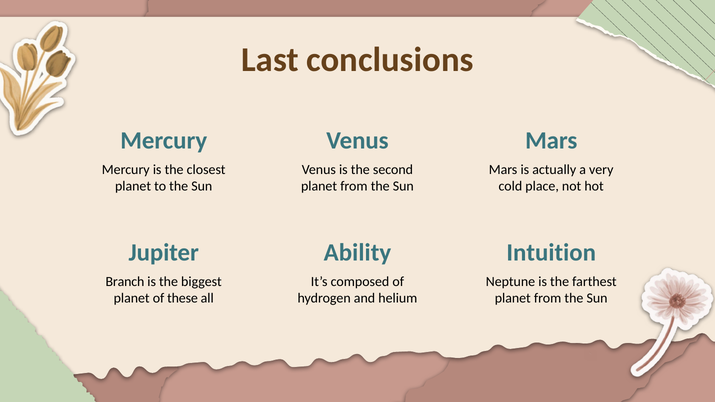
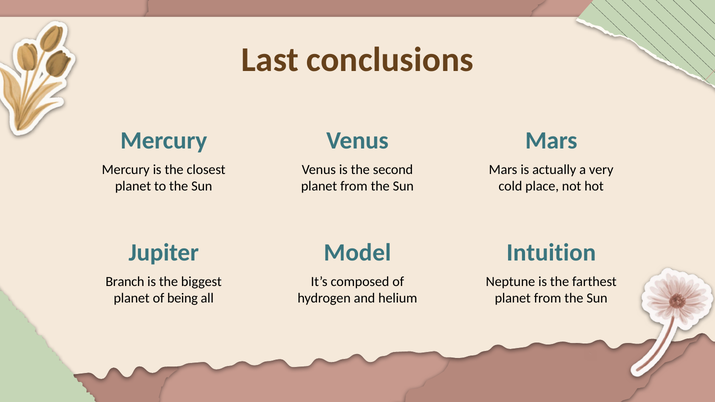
Ability: Ability -> Model
these: these -> being
